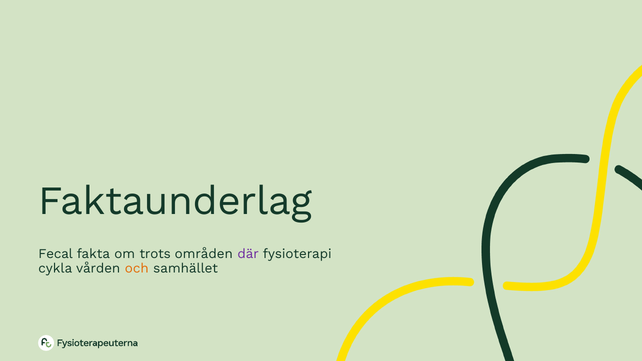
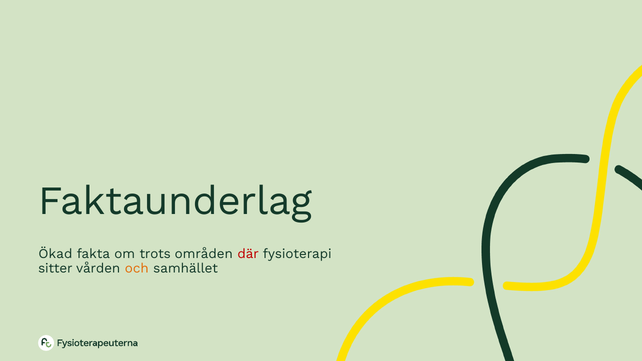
Fecal: Fecal -> Ökad
där colour: purple -> red
cykla: cykla -> sitter
